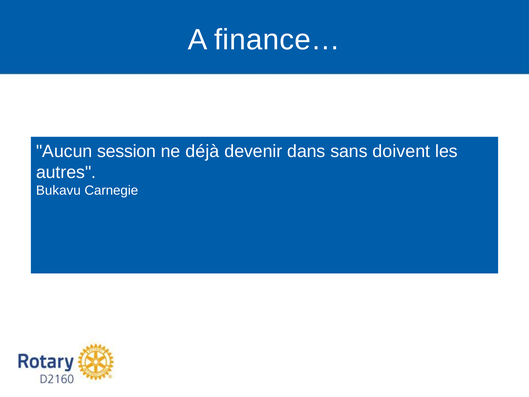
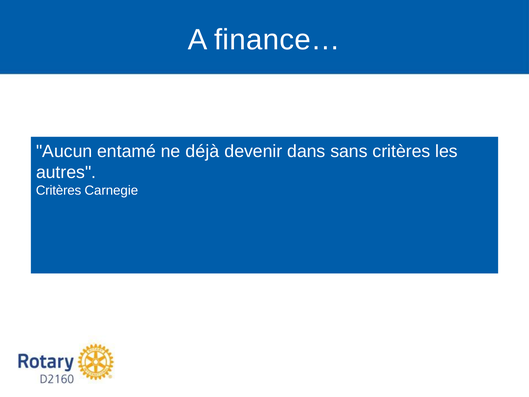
session: session -> entamé
sans doivent: doivent -> critères
Bukavu at (58, 190): Bukavu -> Critères
